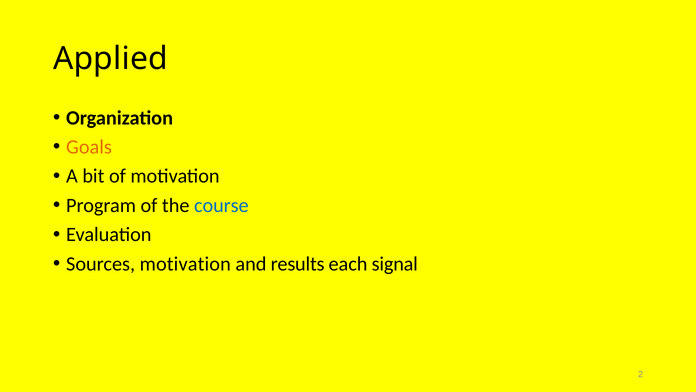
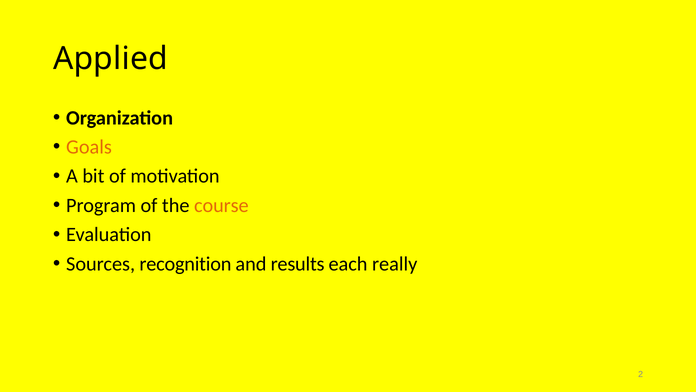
course colour: blue -> orange
Sources motivation: motivation -> recognition
signal: signal -> really
